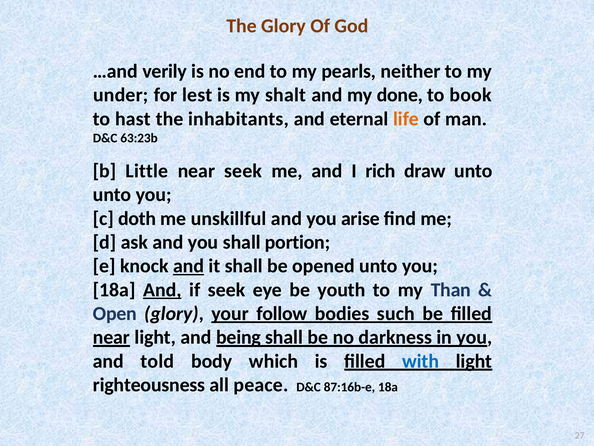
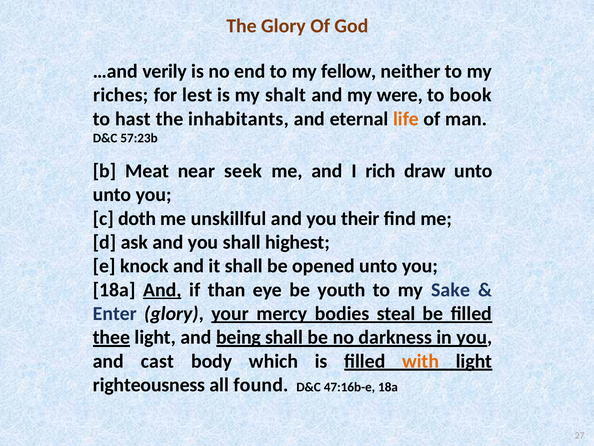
pearls: pearls -> fellow
under: under -> riches
done: done -> were
63:23b: 63:23b -> 57:23b
Little: Little -> Meat
arise: arise -> their
portion: portion -> highest
and at (189, 266) underline: present -> none
if seek: seek -> than
Than: Than -> Sake
Open: Open -> Enter
follow: follow -> mercy
such: such -> steal
near at (111, 337): near -> thee
told: told -> cast
with colour: blue -> orange
peace: peace -> found
87:16b-e: 87:16b-e -> 47:16b-e
